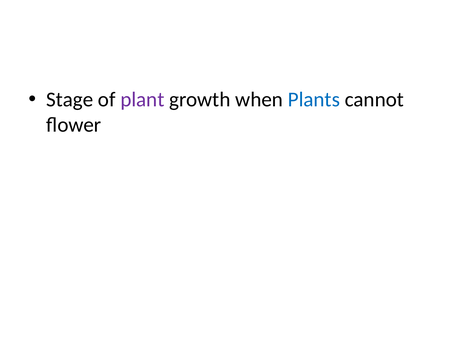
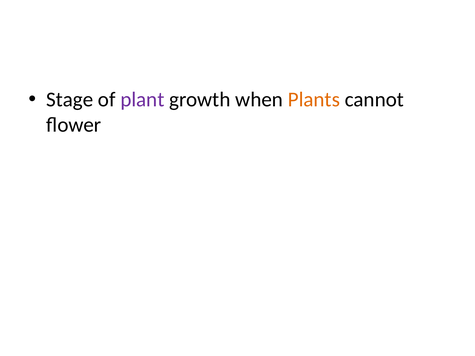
Plants colour: blue -> orange
